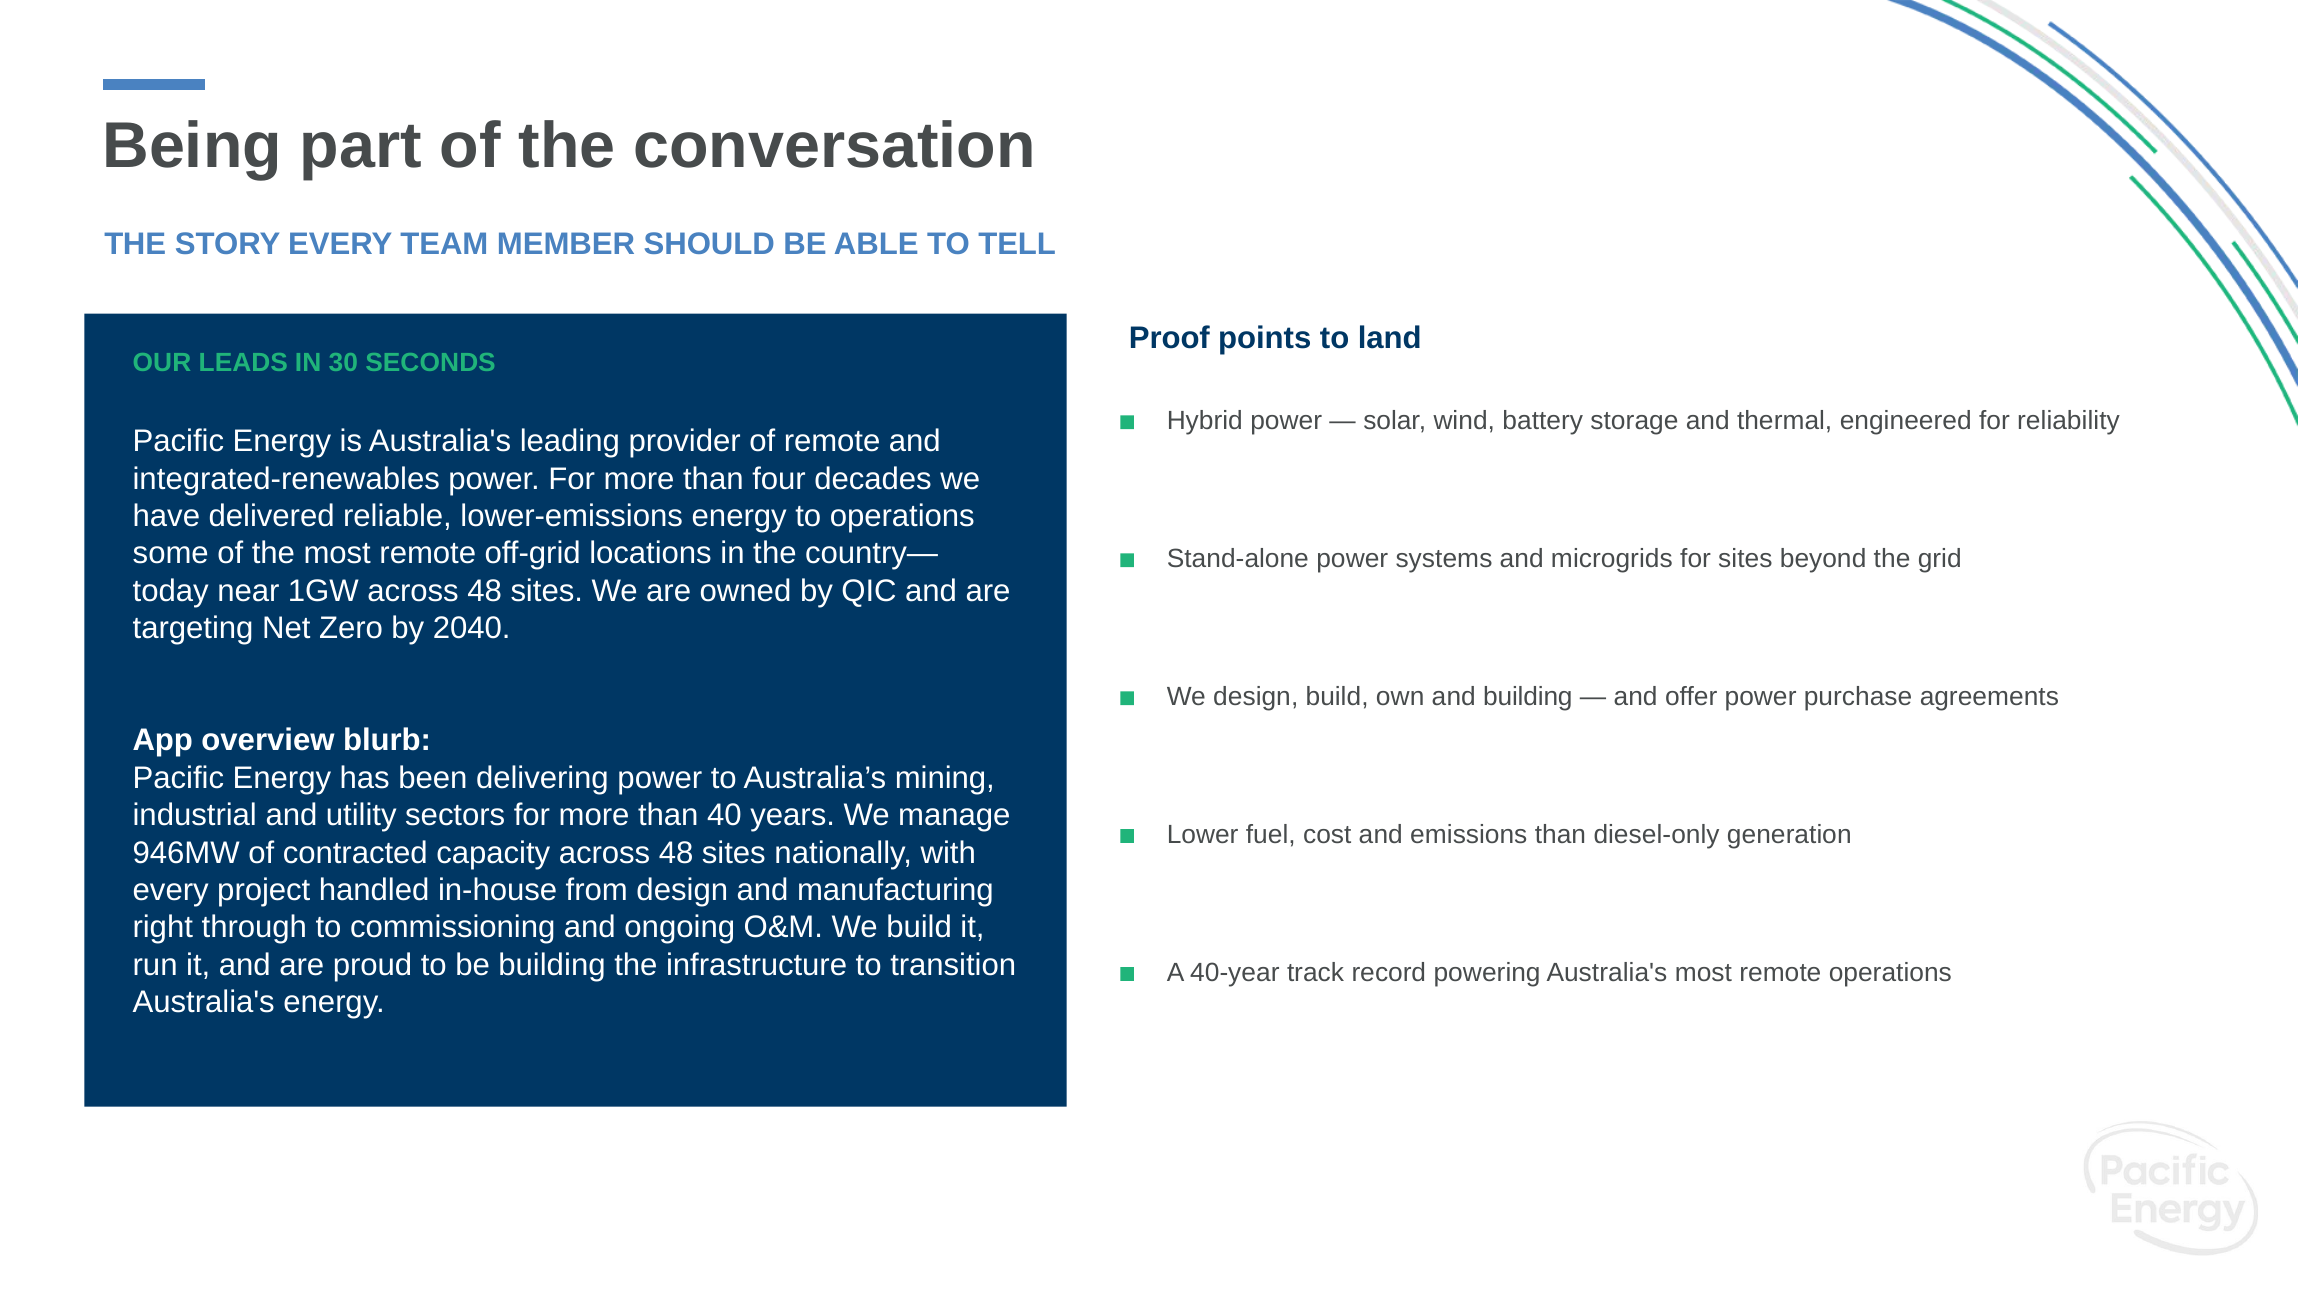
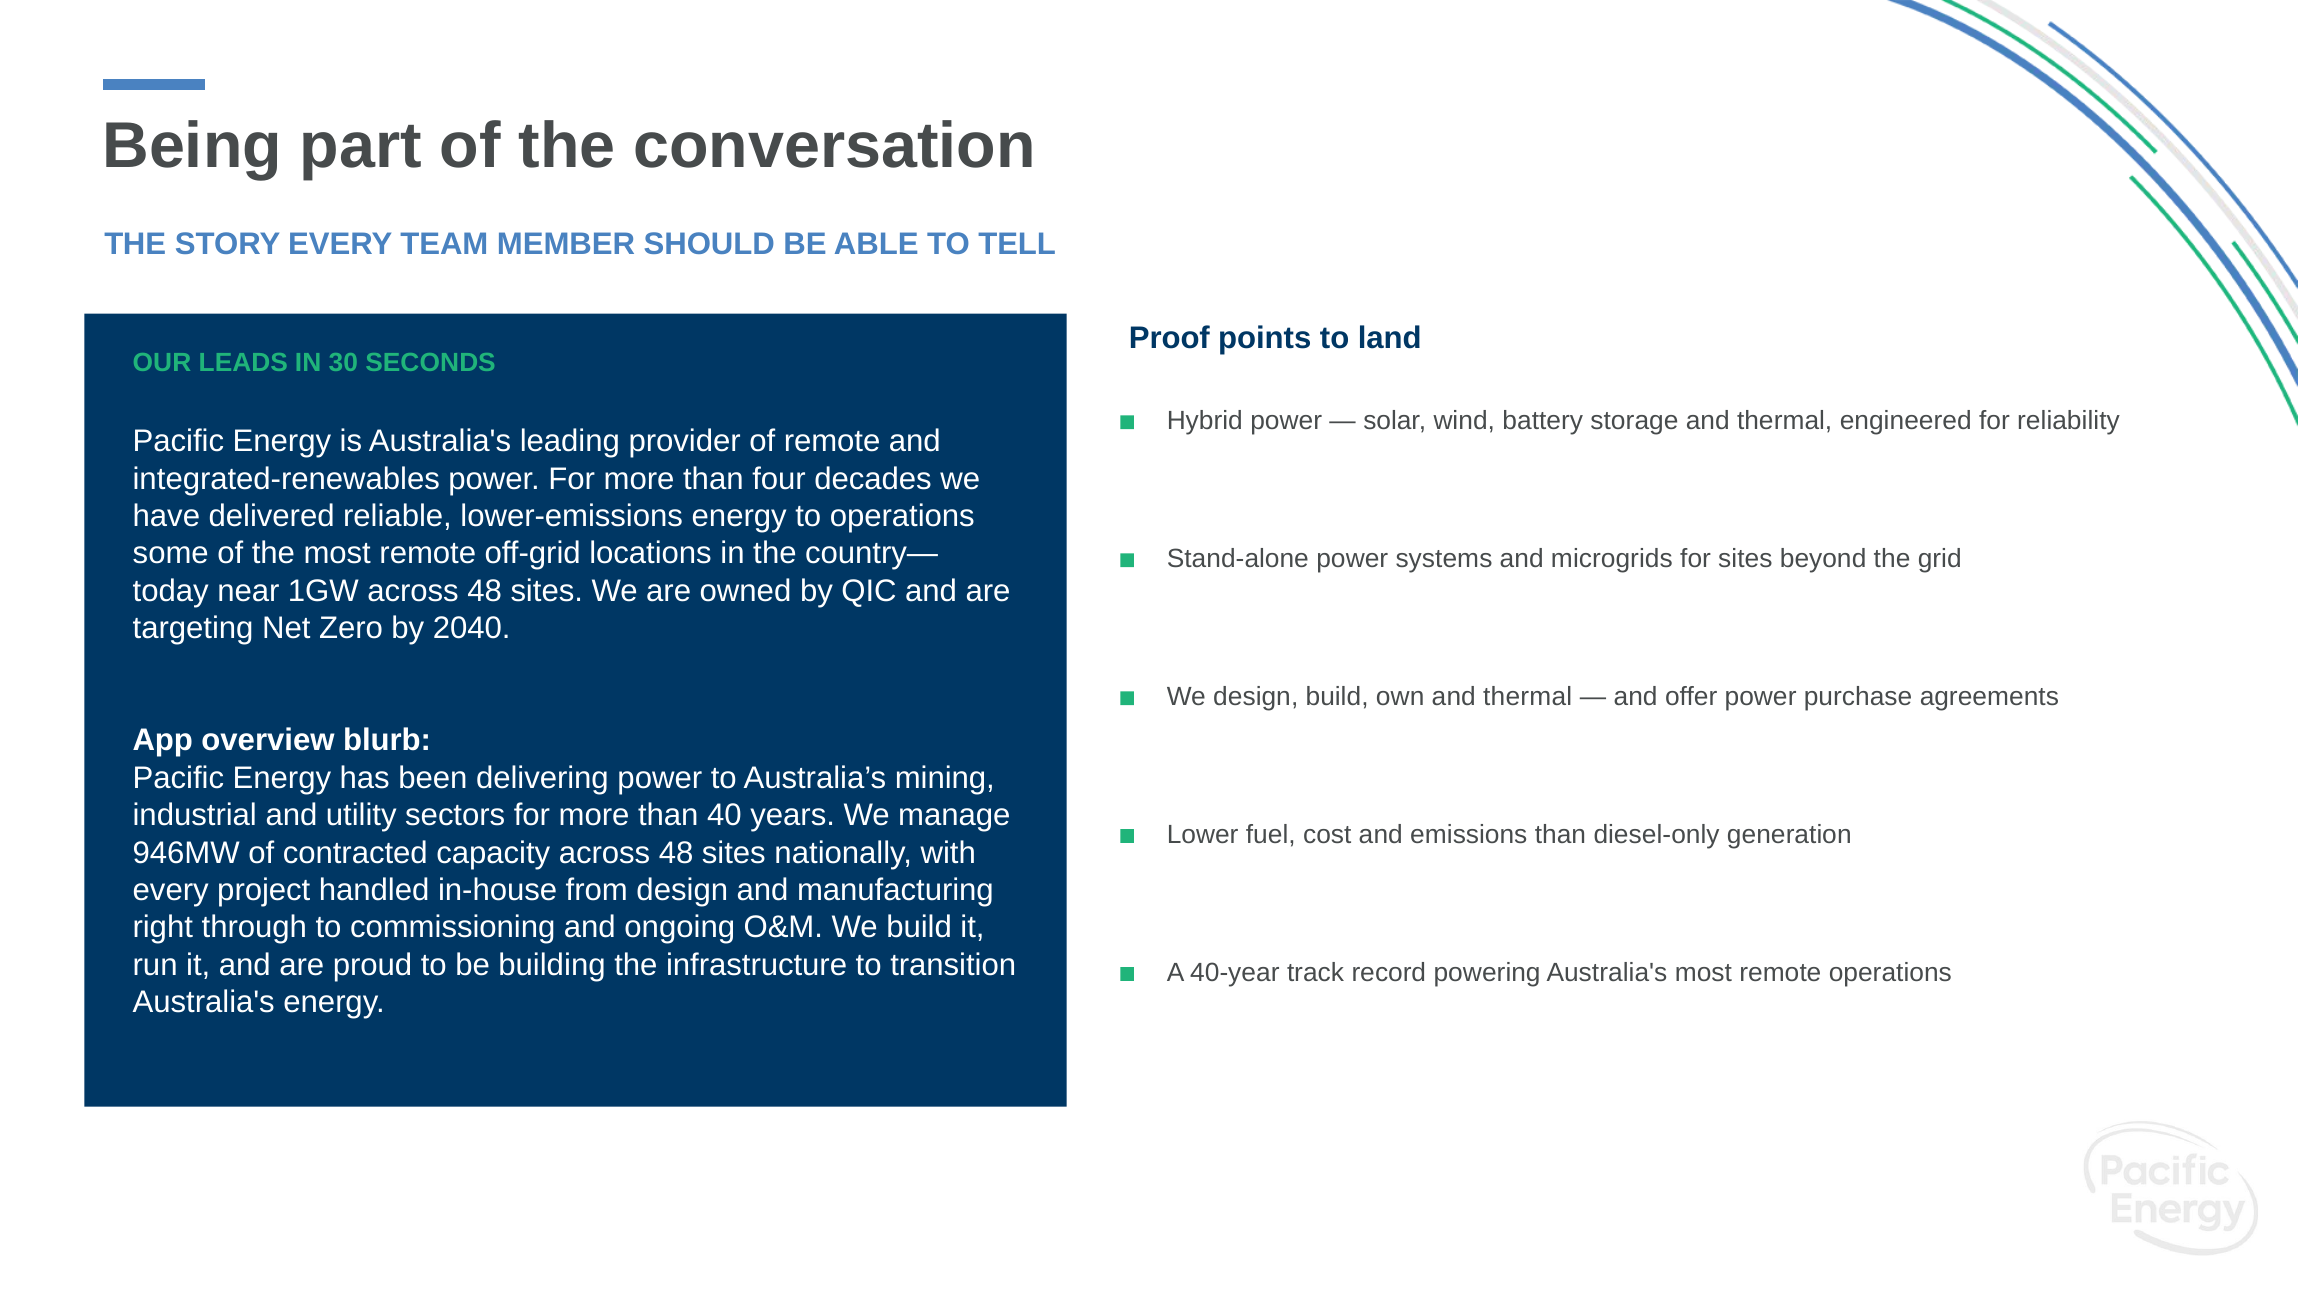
own and building: building -> thermal
